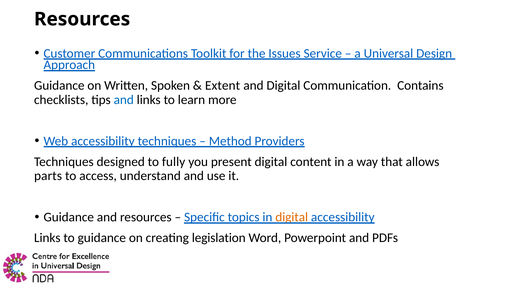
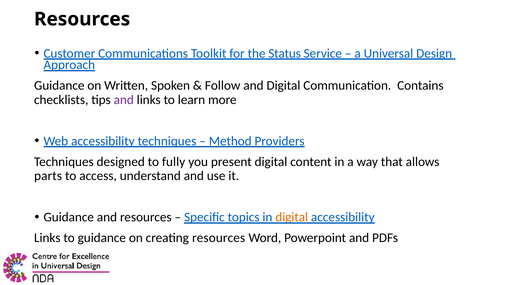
Issues: Issues -> Status
Extent: Extent -> Follow
and at (124, 100) colour: blue -> purple
creating legislation: legislation -> resources
